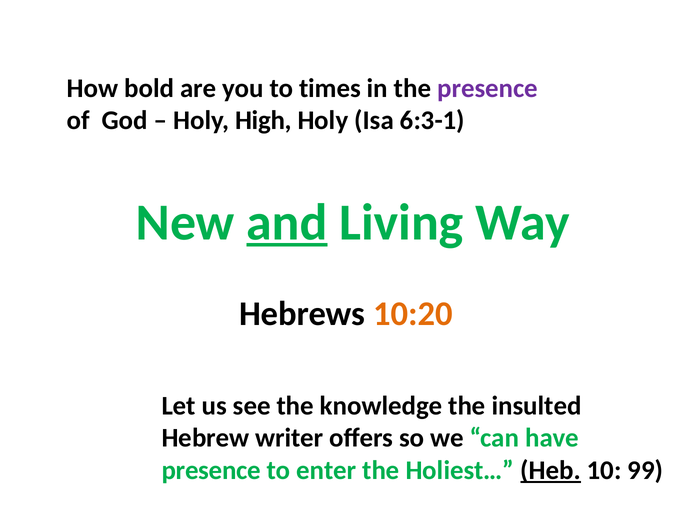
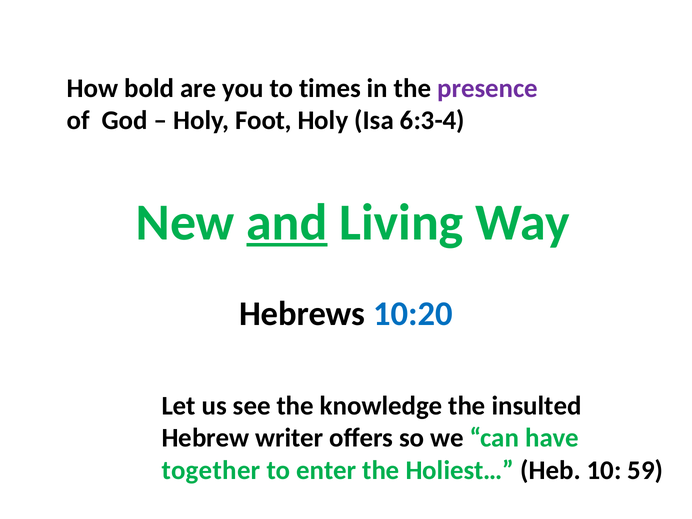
High: High -> Foot
6:3-1: 6:3-1 -> 6:3-4
10:20 colour: orange -> blue
presence at (211, 470): presence -> together
Heb underline: present -> none
99: 99 -> 59
